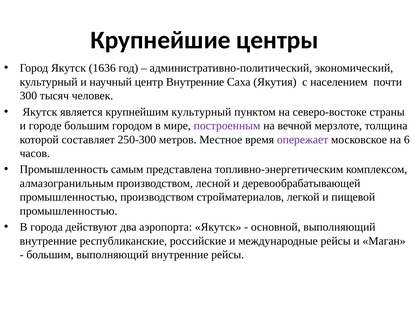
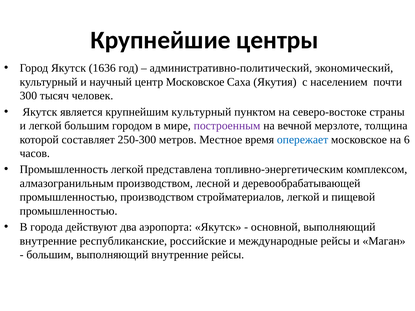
центр Внутренние: Внутренние -> Московское
и городе: городе -> легкой
опережает colour: purple -> blue
Промышленность самым: самым -> легкой
